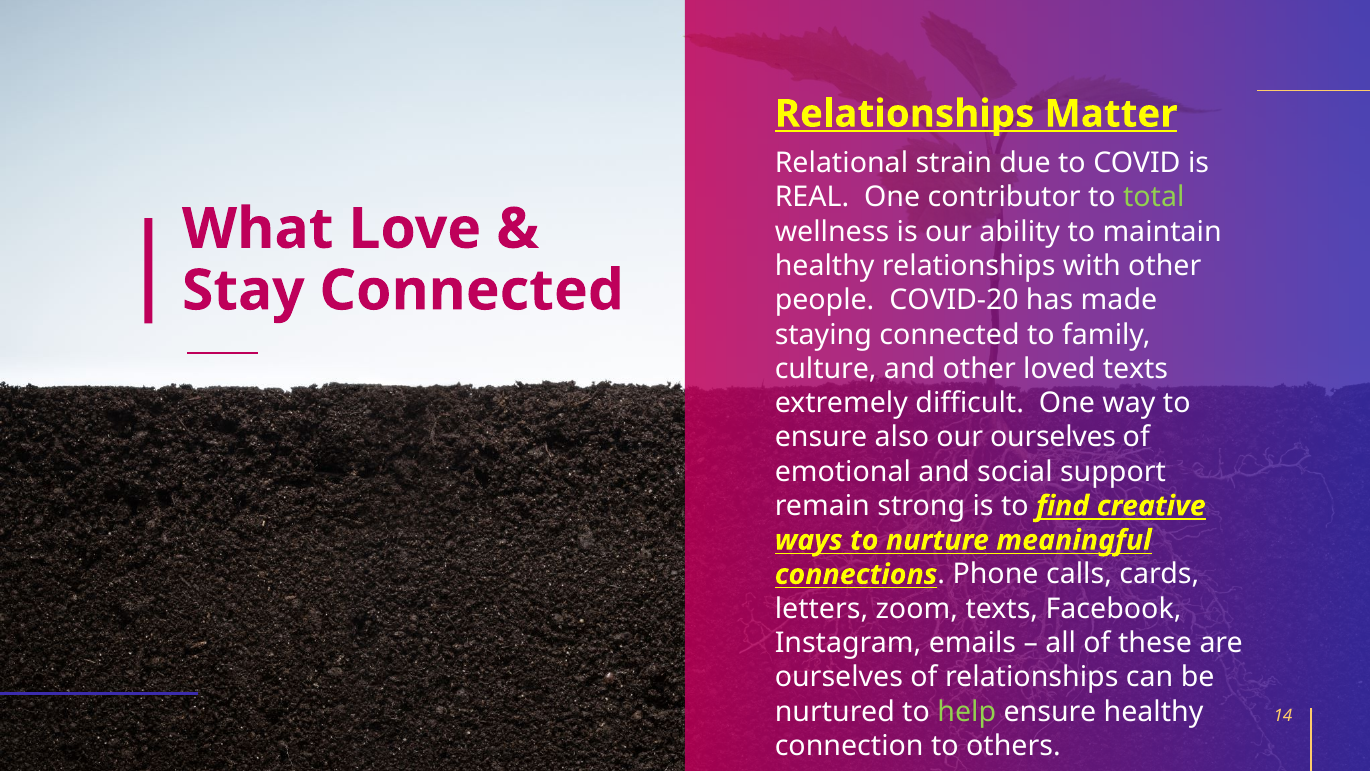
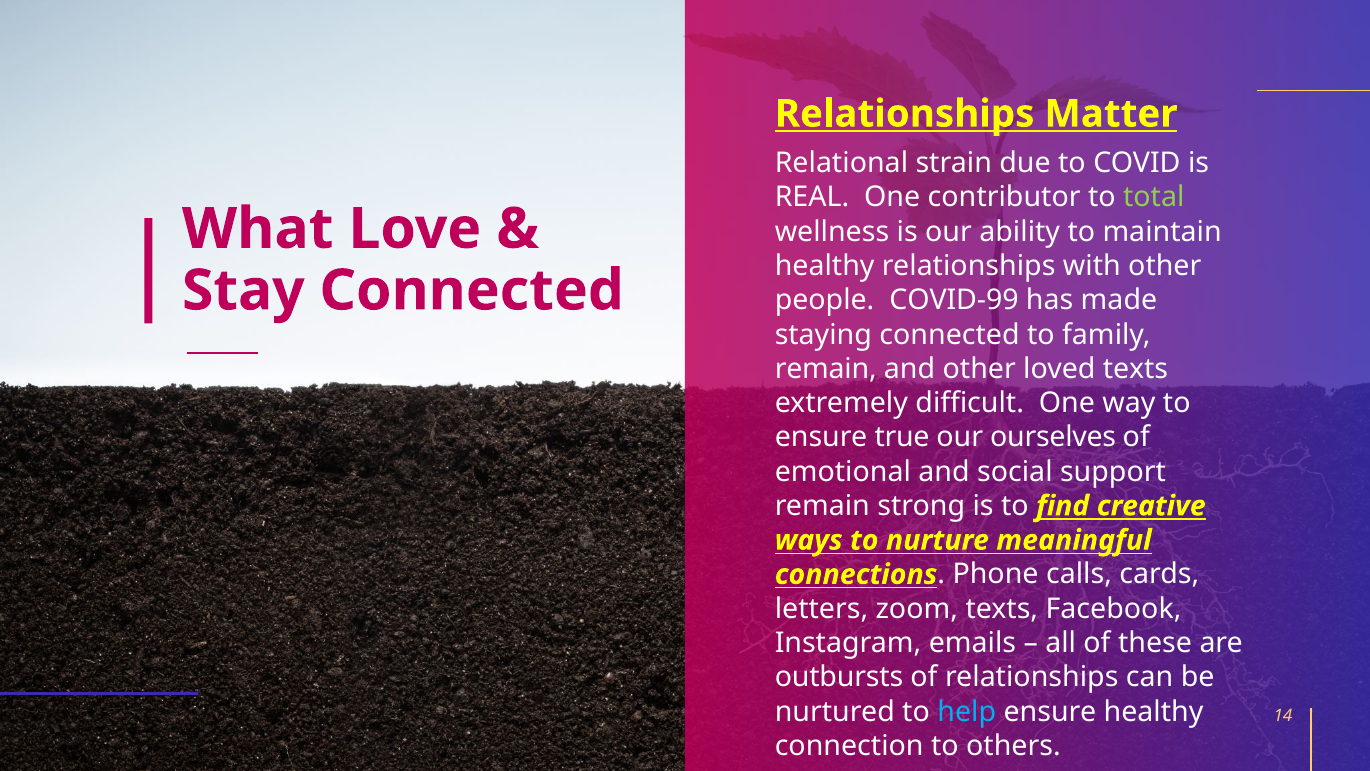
COVID-20: COVID-20 -> COVID-99
culture at (826, 369): culture -> remain
also: also -> true
ourselves at (839, 677): ourselves -> outbursts
help colour: light green -> light blue
